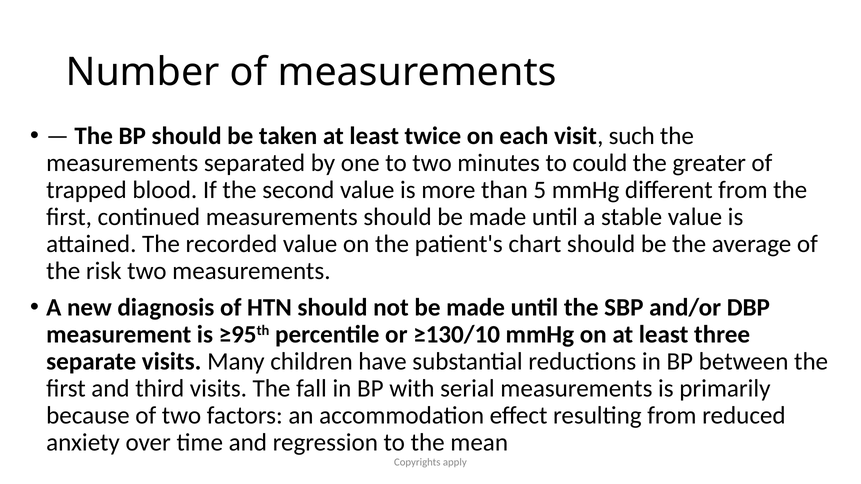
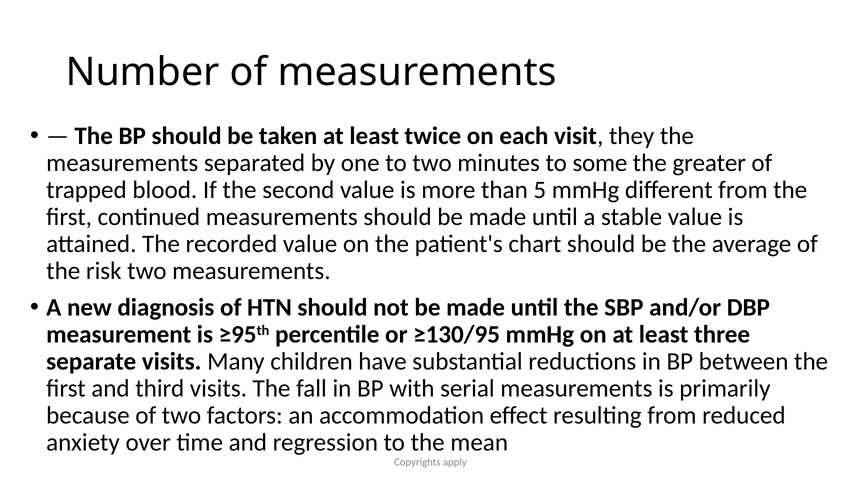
such: such -> they
could: could -> some
≥130/10: ≥130/10 -> ≥130/95
